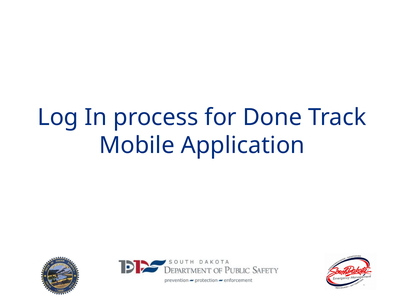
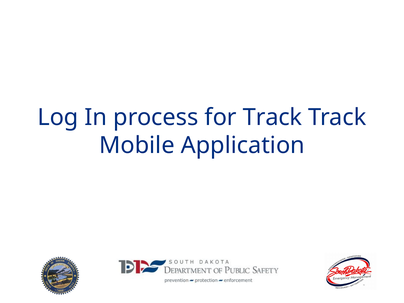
for Done: Done -> Track
